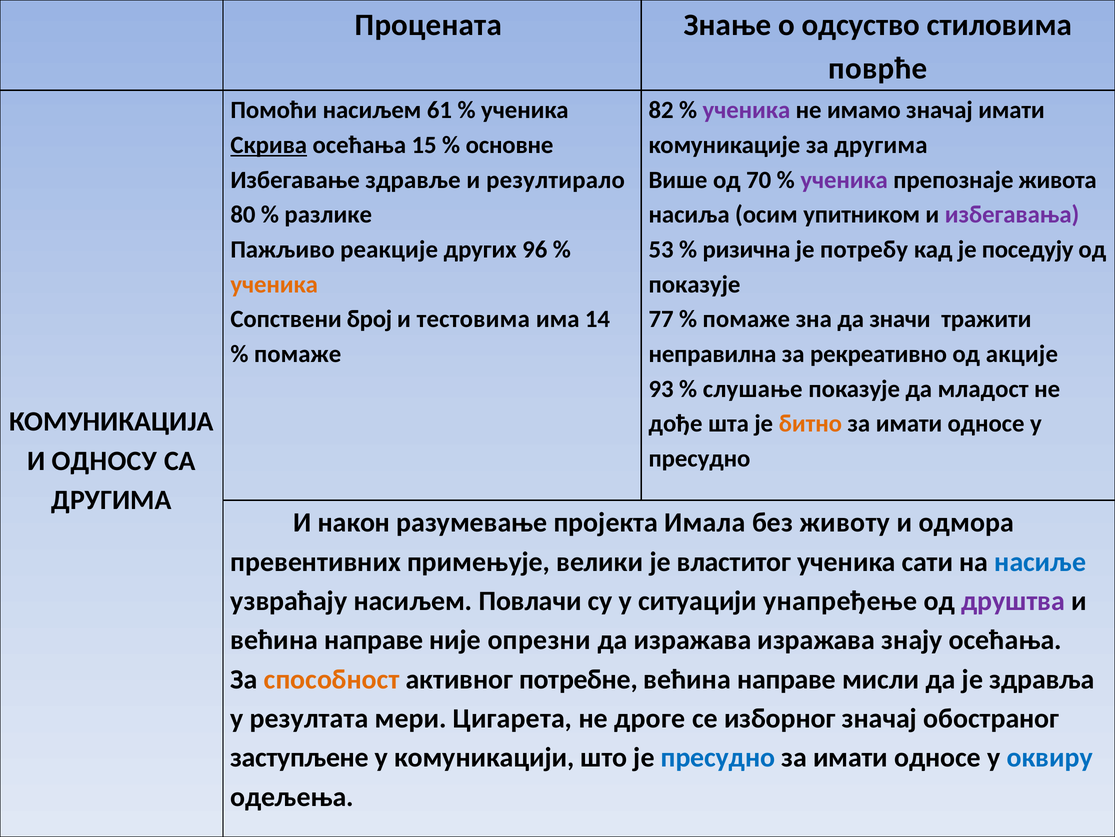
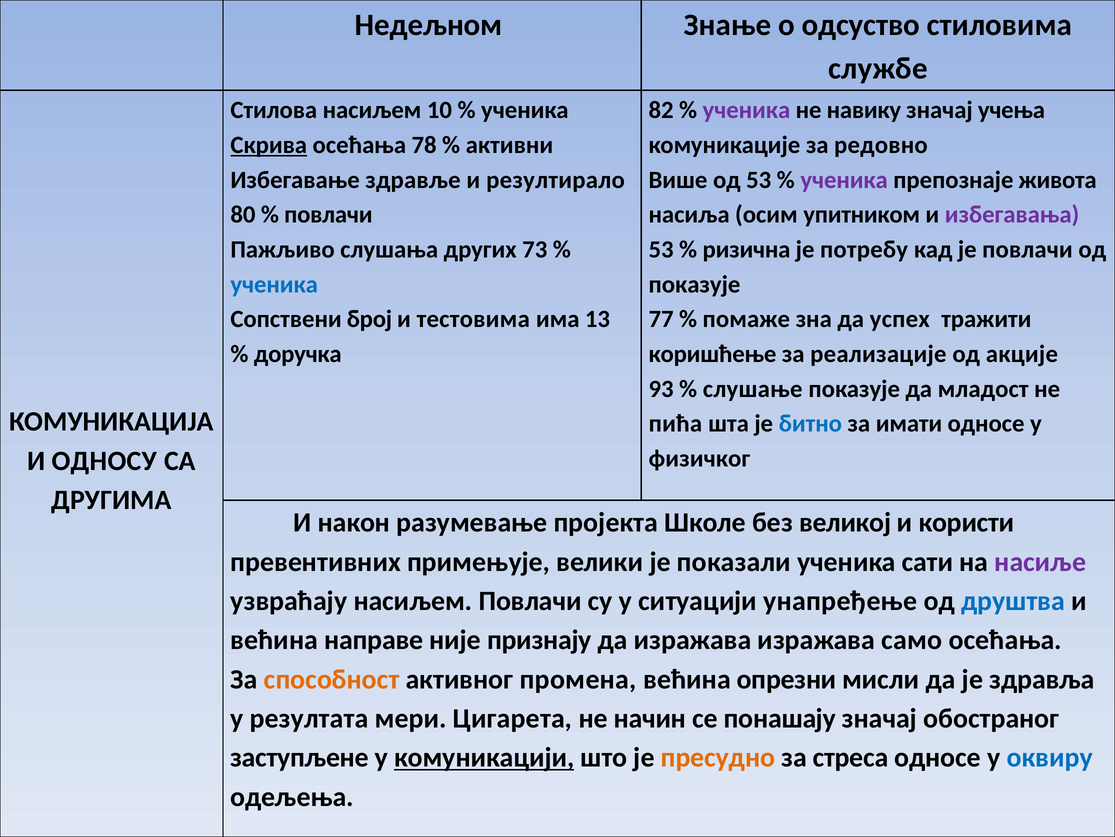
Процената: Процената -> Недељном
поврће: поврће -> службе
Помоћи: Помоћи -> Стилова
61: 61 -> 10
имамо: имамо -> навику
значај имати: имати -> учења
15: 15 -> 78
основне: основне -> активни
за другима: другима -> редовно
од 70: 70 -> 53
разлике at (328, 215): разлике -> повлачи
реакције: реакције -> слушања
96: 96 -> 73
је поседују: поседују -> повлачи
ученика at (274, 284) colour: orange -> blue
14: 14 -> 13
значи: значи -> успех
помаже at (298, 354): помаже -> доручка
неправилна: неправилна -> коришћење
рекреативно: рекреативно -> реализације
дође: дође -> пића
битно colour: orange -> blue
пресудно at (699, 458): пресудно -> физичког
Имала: Имала -> Школе
животу: животу -> великој
одмора: одмора -> користи
властитог: властитог -> показали
насиље colour: blue -> purple
друштва colour: purple -> blue
опрезни: опрезни -> признају
знају: знају -> само
потребне: потребне -> промена
направе at (787, 679): направе -> опрезни
дроге: дроге -> начин
изборног: изборног -> понашају
комуникацији underline: none -> present
пресудно at (718, 757) colour: blue -> orange
имати at (851, 757): имати -> стреса
